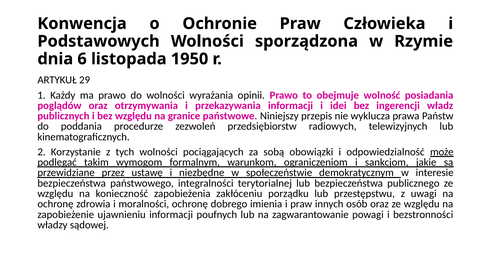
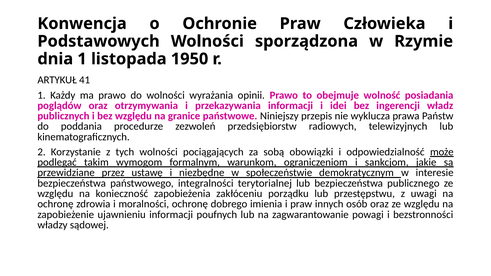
dnia 6: 6 -> 1
29: 29 -> 41
